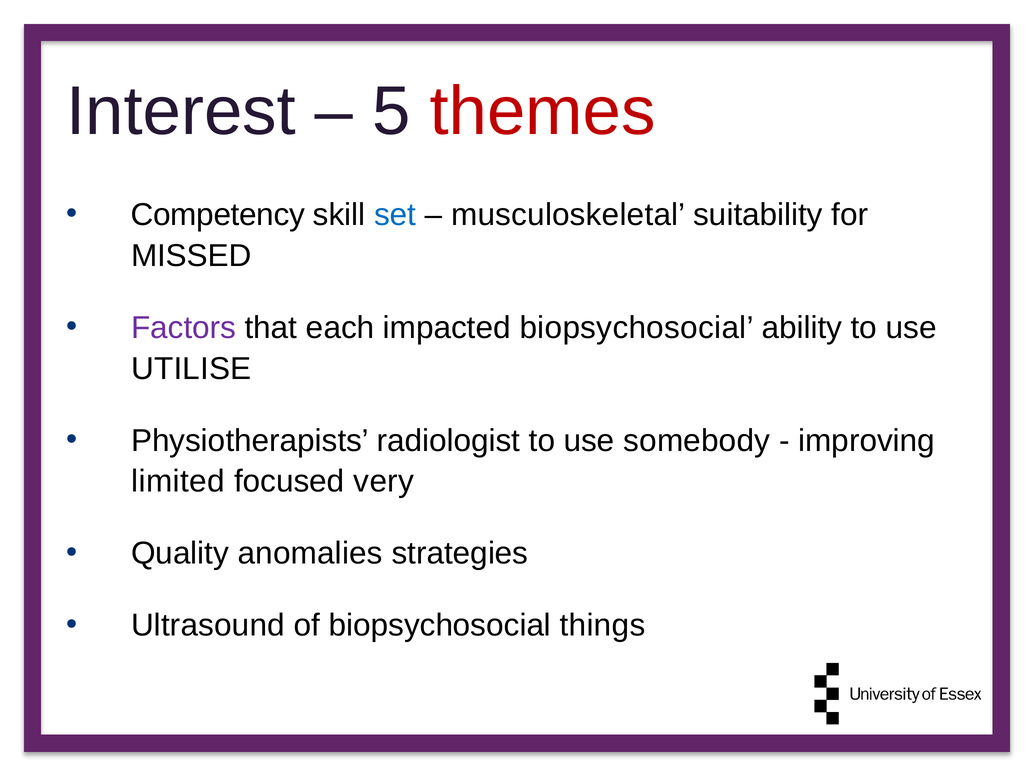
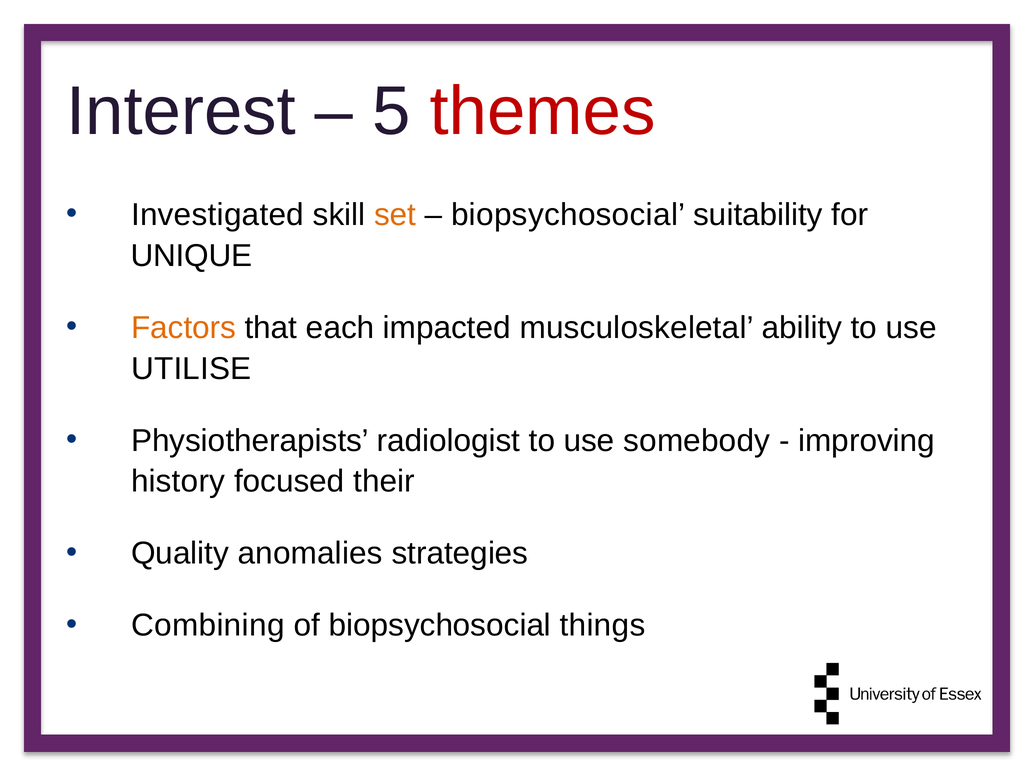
Competency: Competency -> Investigated
set colour: blue -> orange
musculoskeletal at (568, 215): musculoskeletal -> biopsychosocial
MISSED: MISSED -> UNIQUE
Factors colour: purple -> orange
impacted biopsychosocial: biopsychosocial -> musculoskeletal
limited: limited -> history
very: very -> their
Ultrasound: Ultrasound -> Combining
